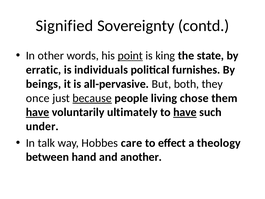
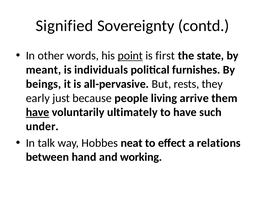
king: king -> first
erratic: erratic -> meant
both: both -> rests
once: once -> early
because underline: present -> none
chose: chose -> arrive
have at (185, 112) underline: present -> none
care: care -> neat
theology: theology -> relations
another: another -> working
